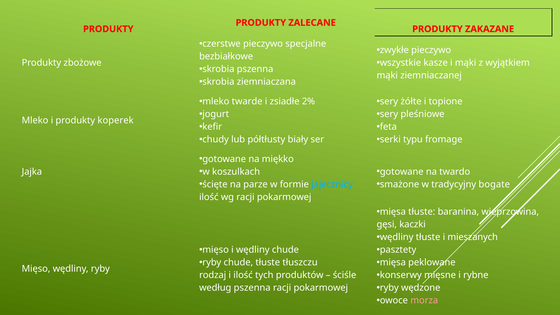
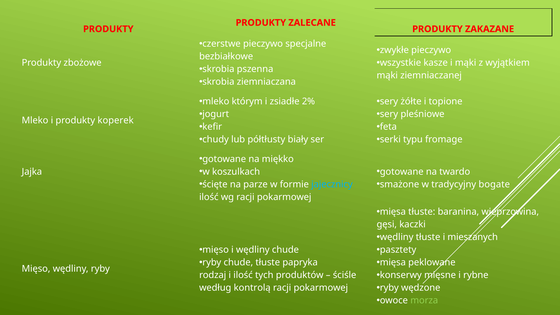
twarde: twarde -> którym
tłuszczu: tłuszczu -> papryka
według pszenna: pszenna -> kontrolą
morza colour: pink -> light green
